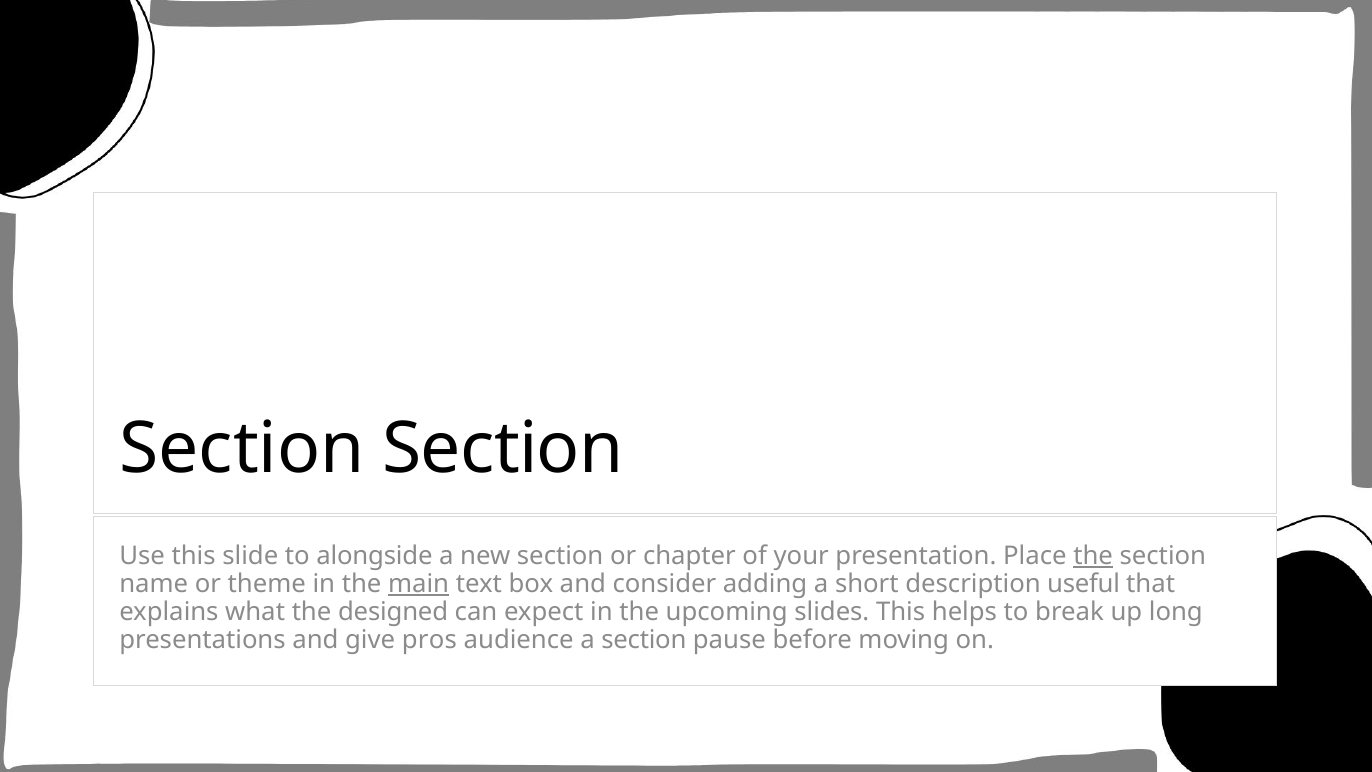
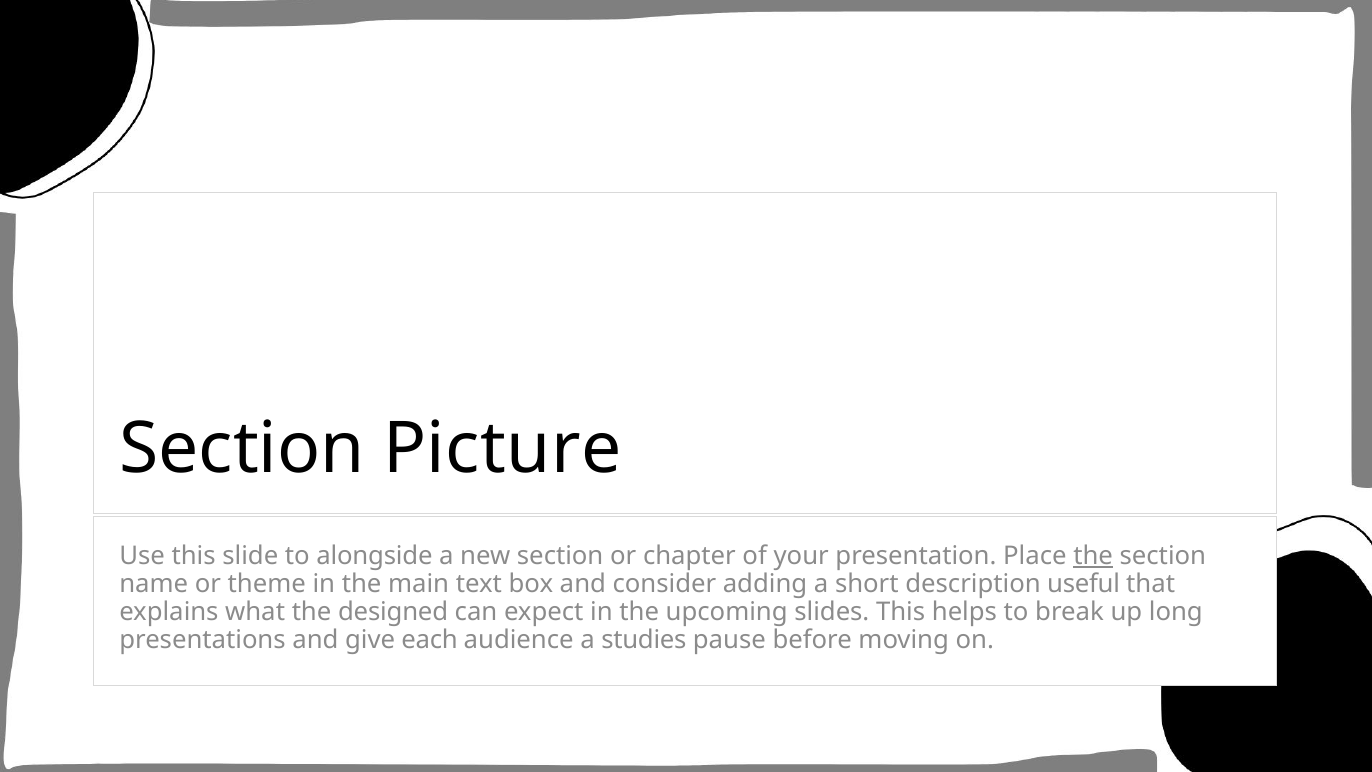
Section Section: Section -> Picture
main underline: present -> none
pros: pros -> each
a section: section -> studies
